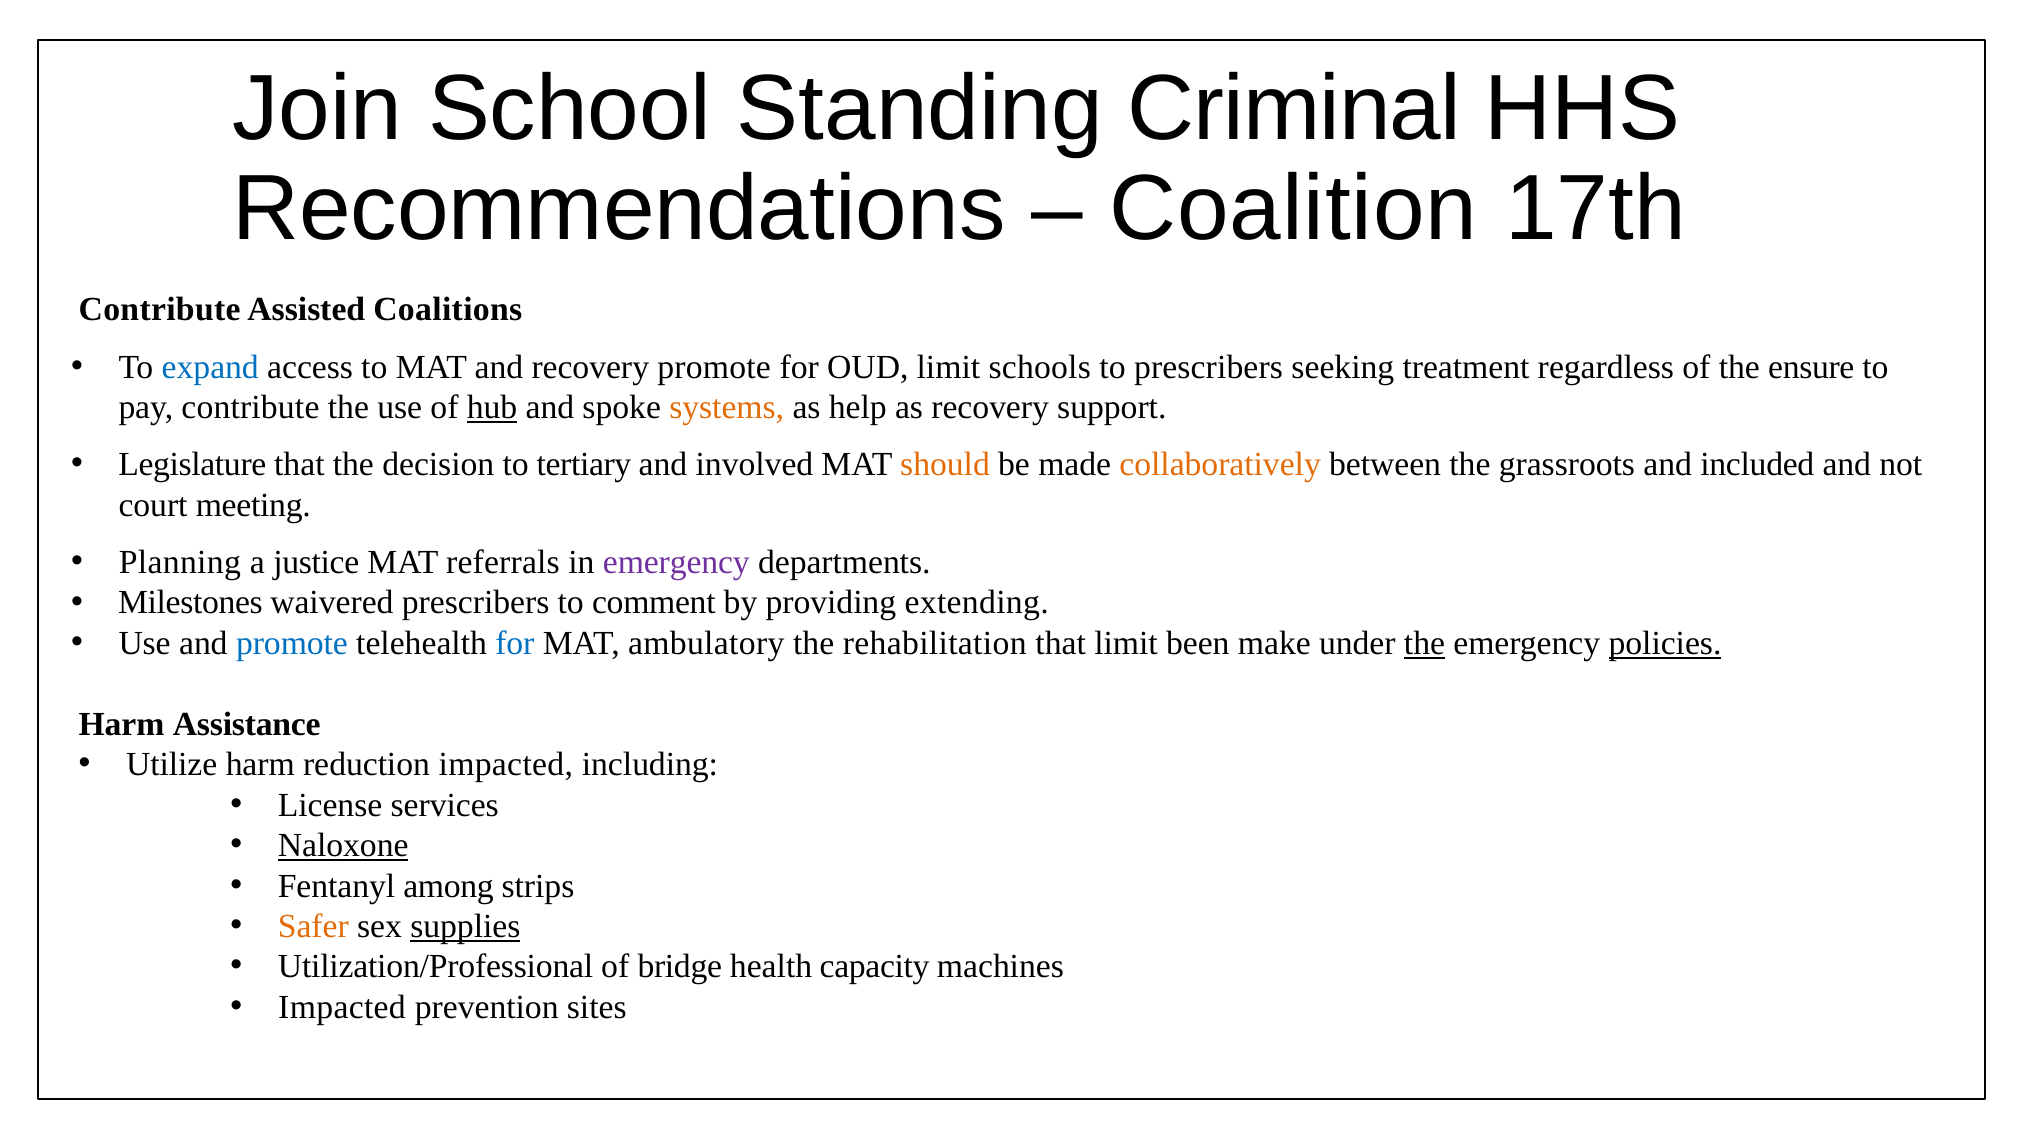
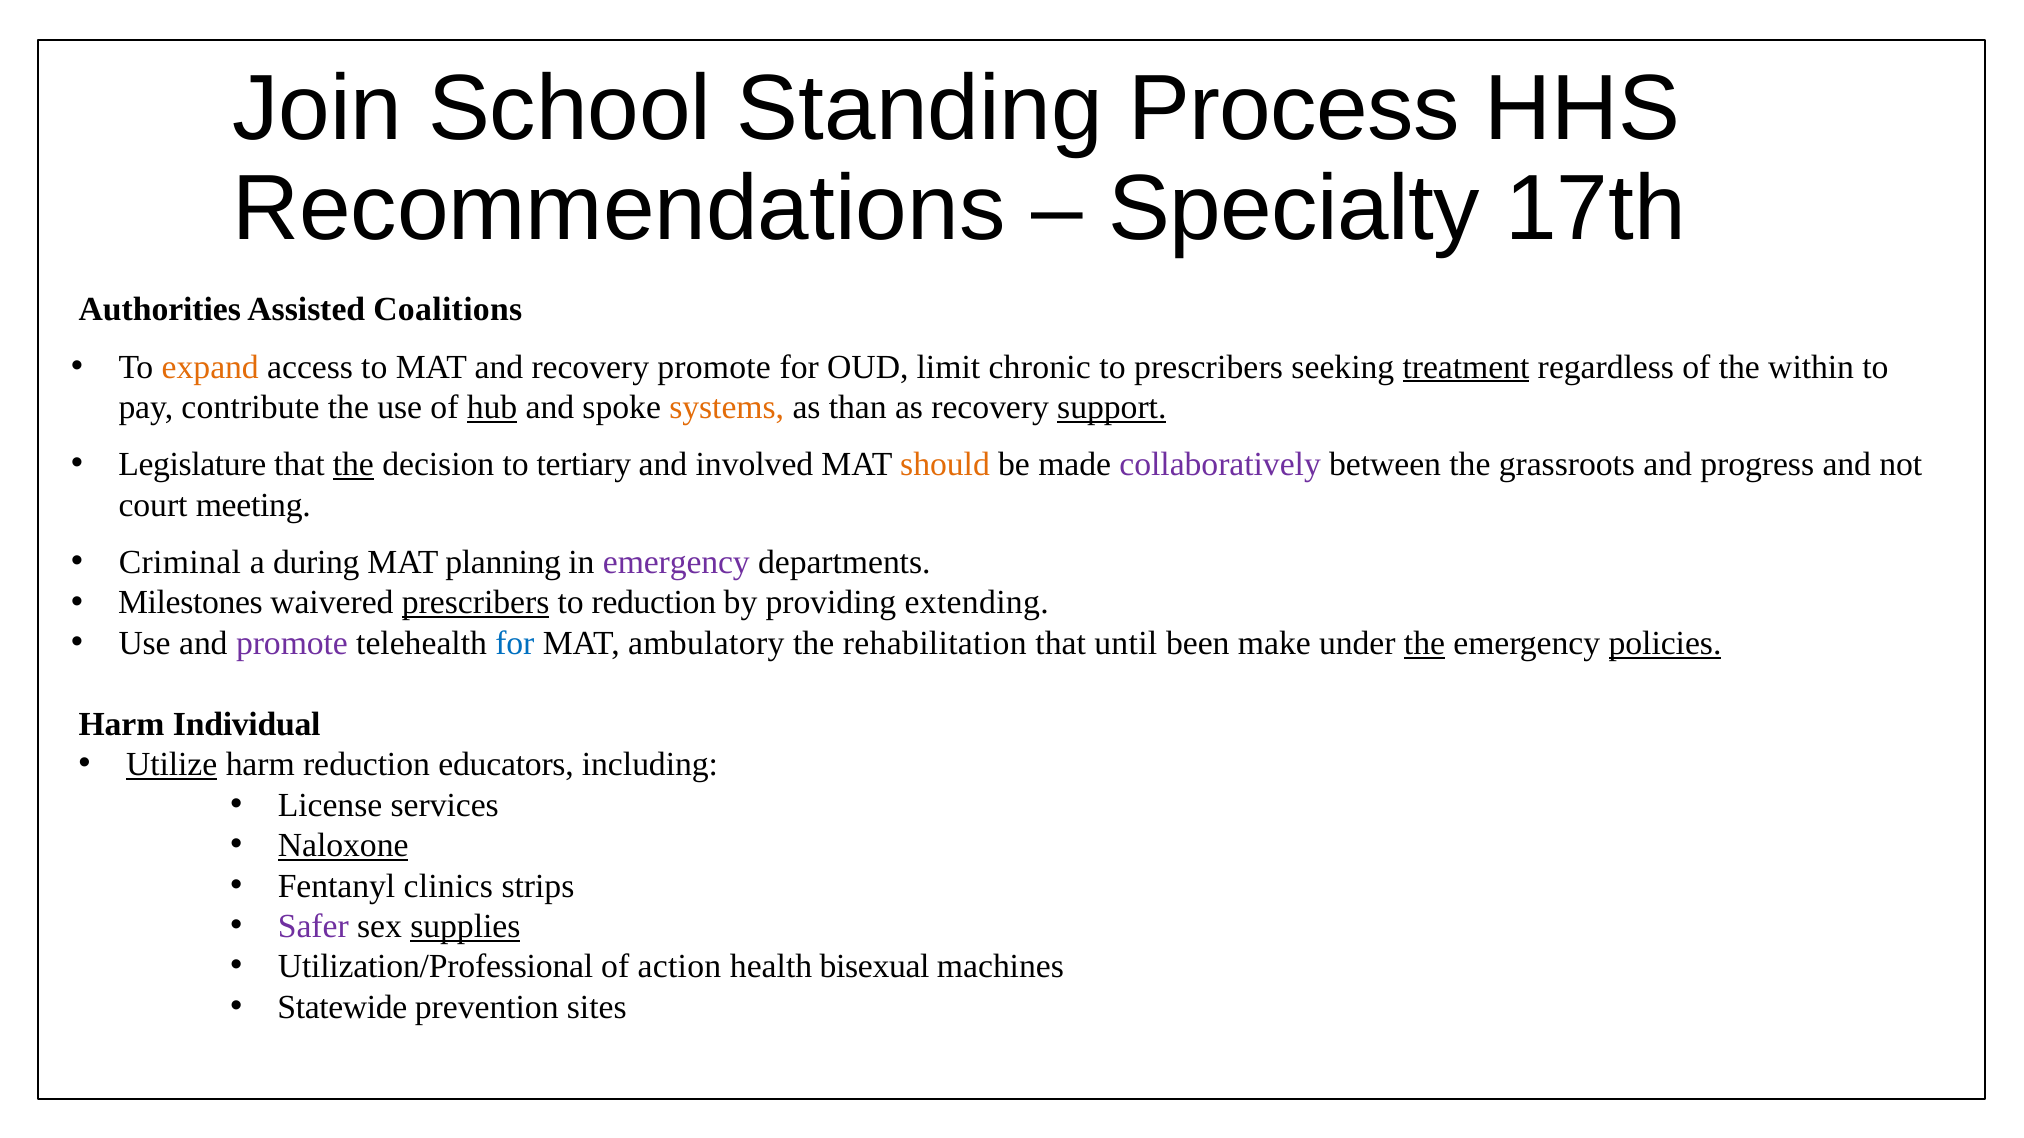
Criminal: Criminal -> Process
Coalition: Coalition -> Specialty
Contribute at (160, 310): Contribute -> Authorities
expand colour: blue -> orange
schools: schools -> chronic
treatment underline: none -> present
ensure: ensure -> within
help: help -> than
support underline: none -> present
the at (353, 465) underline: none -> present
collaboratively colour: orange -> purple
included: included -> progress
Planning: Planning -> Criminal
justice: justice -> during
referrals: referrals -> planning
prescribers at (476, 603) underline: none -> present
to comment: comment -> reduction
promote at (292, 644) colour: blue -> purple
that limit: limit -> until
Assistance: Assistance -> Individual
Utilize underline: none -> present
reduction impacted: impacted -> educators
among: among -> clinics
Safer colour: orange -> purple
bridge: bridge -> action
capacity: capacity -> bisexual
Impacted at (342, 1008): Impacted -> Statewide
